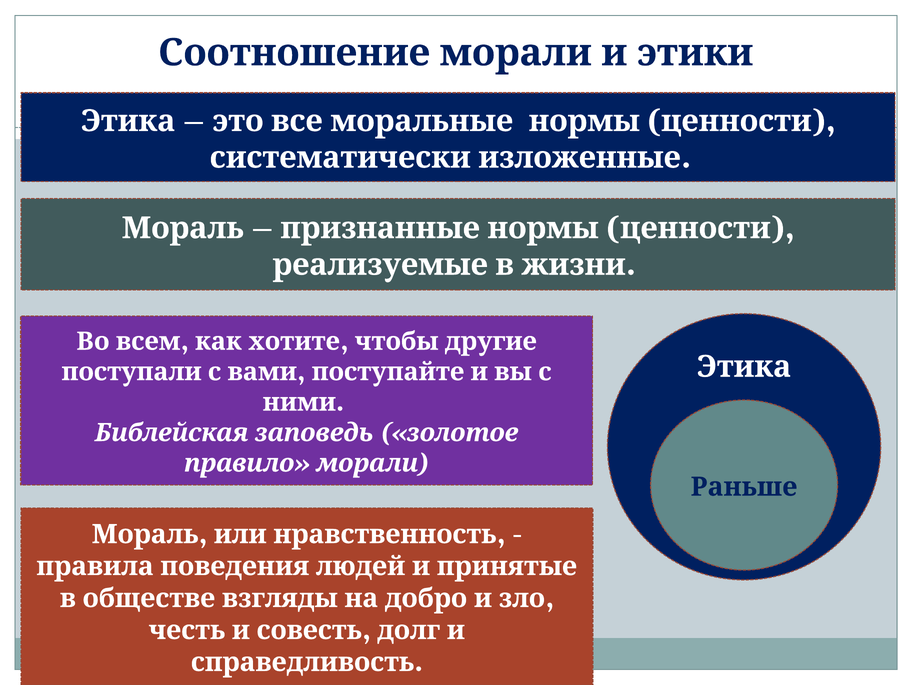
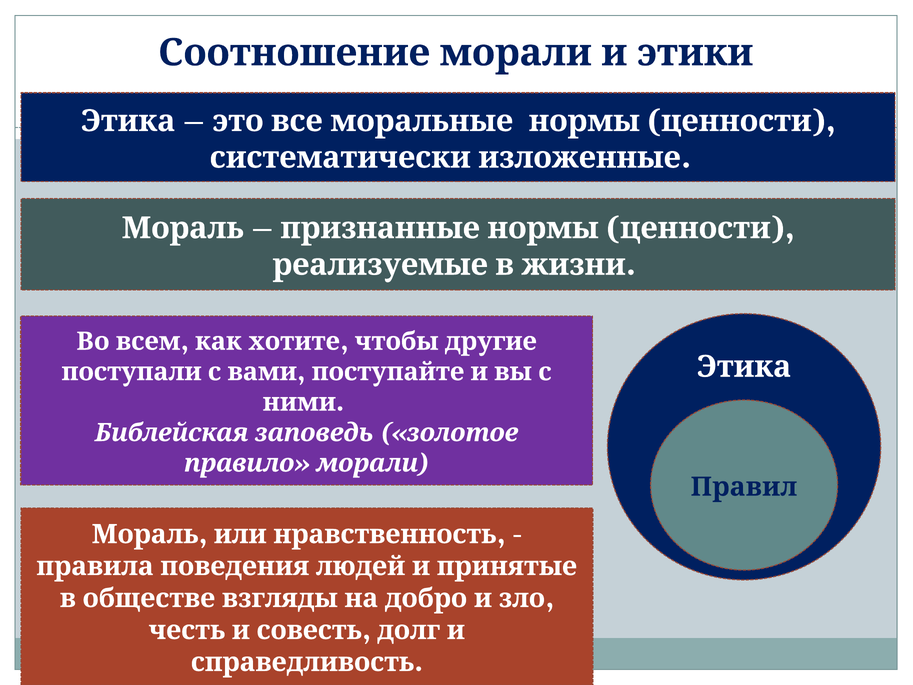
Раньше: Раньше -> Правил
